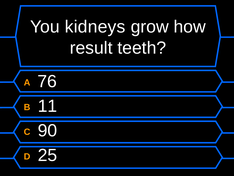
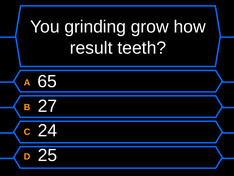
kidneys: kidneys -> grinding
76: 76 -> 65
11: 11 -> 27
90: 90 -> 24
